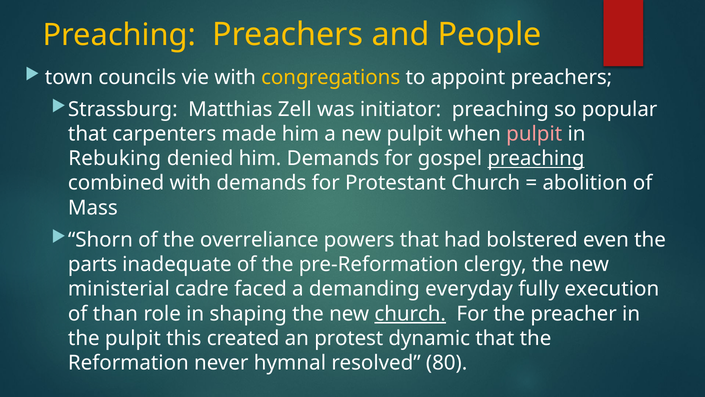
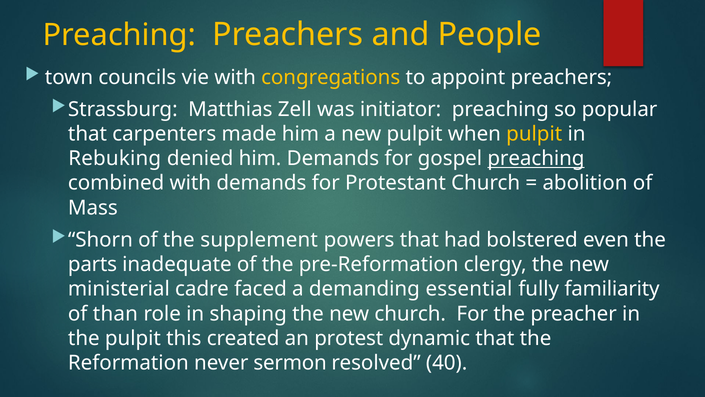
pulpit at (534, 134) colour: pink -> yellow
overreliance: overreliance -> supplement
everyday: everyday -> essential
execution: execution -> familiarity
church at (410, 313) underline: present -> none
hymnal: hymnal -> sermon
80: 80 -> 40
